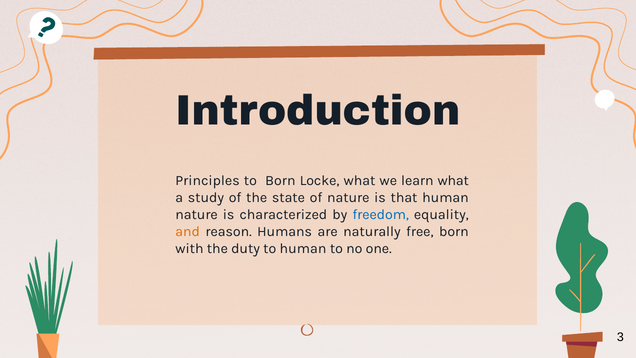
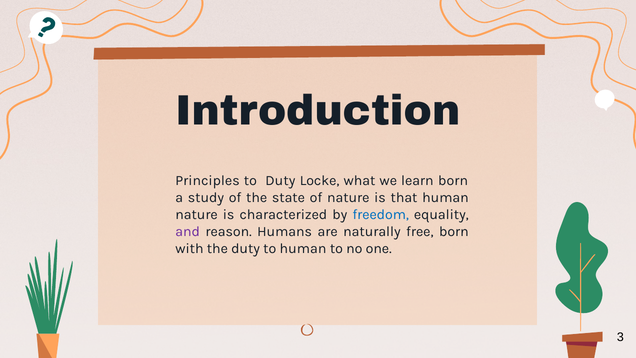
to Born: Born -> Duty
learn what: what -> born
and colour: orange -> purple
